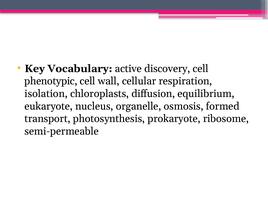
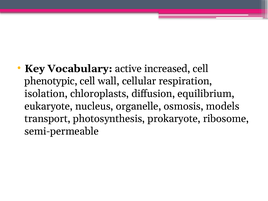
discovery: discovery -> increased
formed: formed -> models
